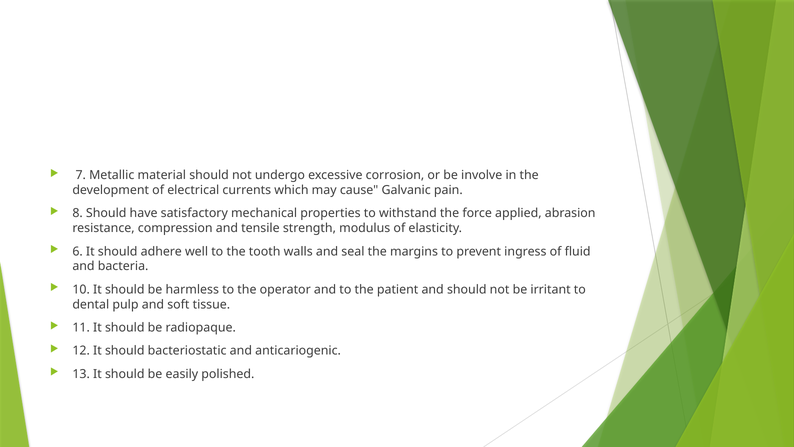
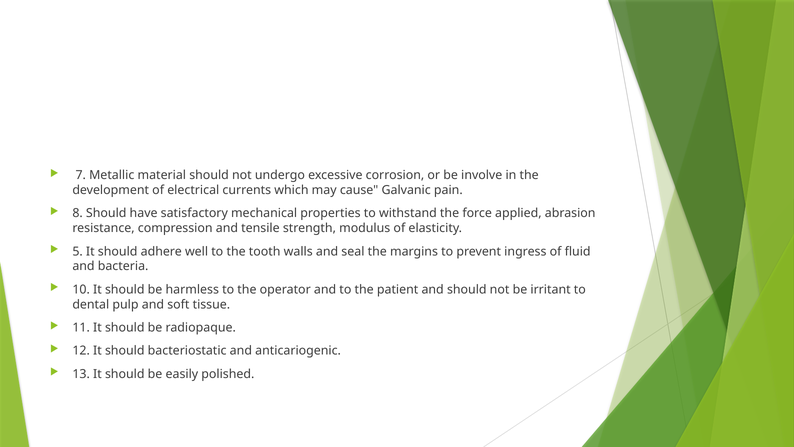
6: 6 -> 5
